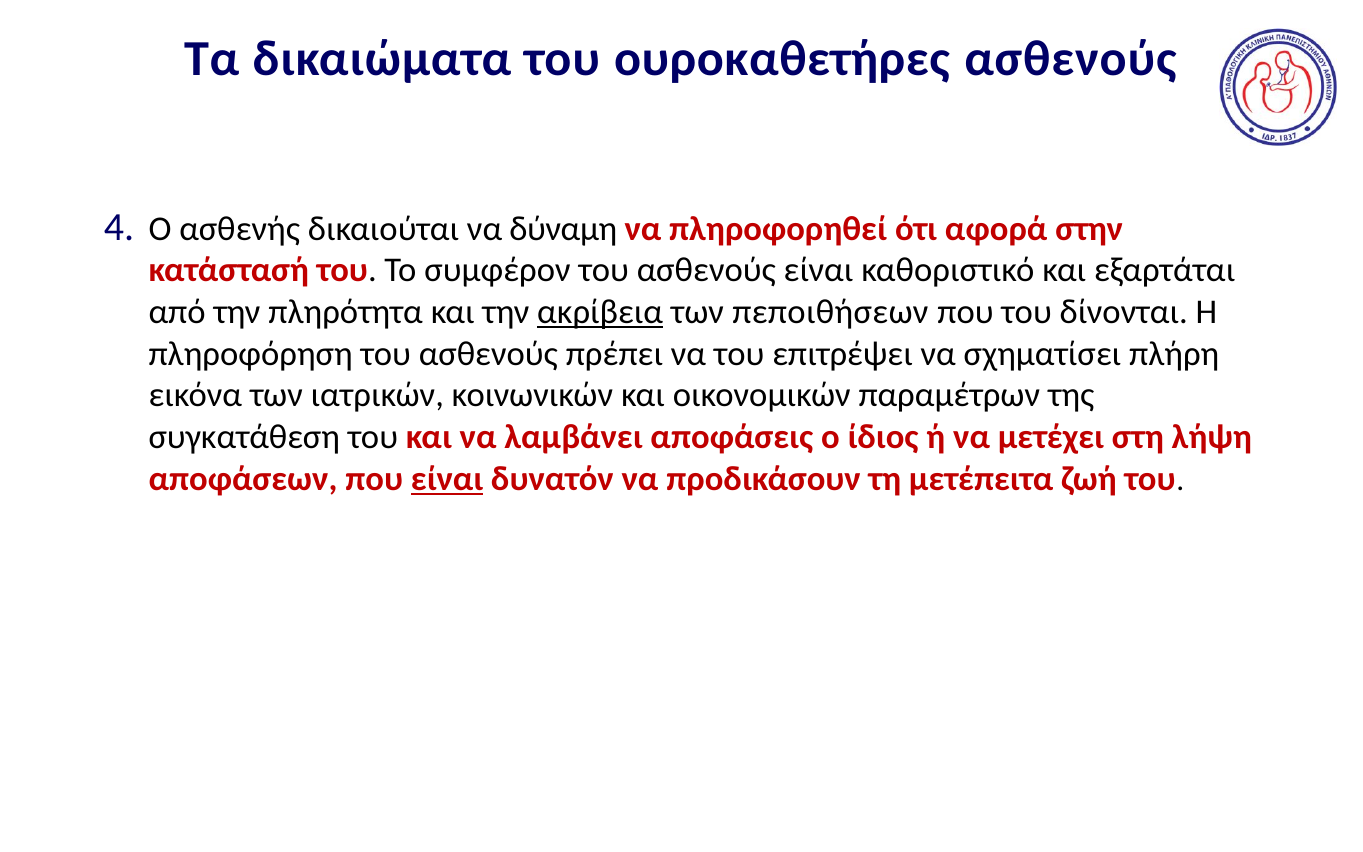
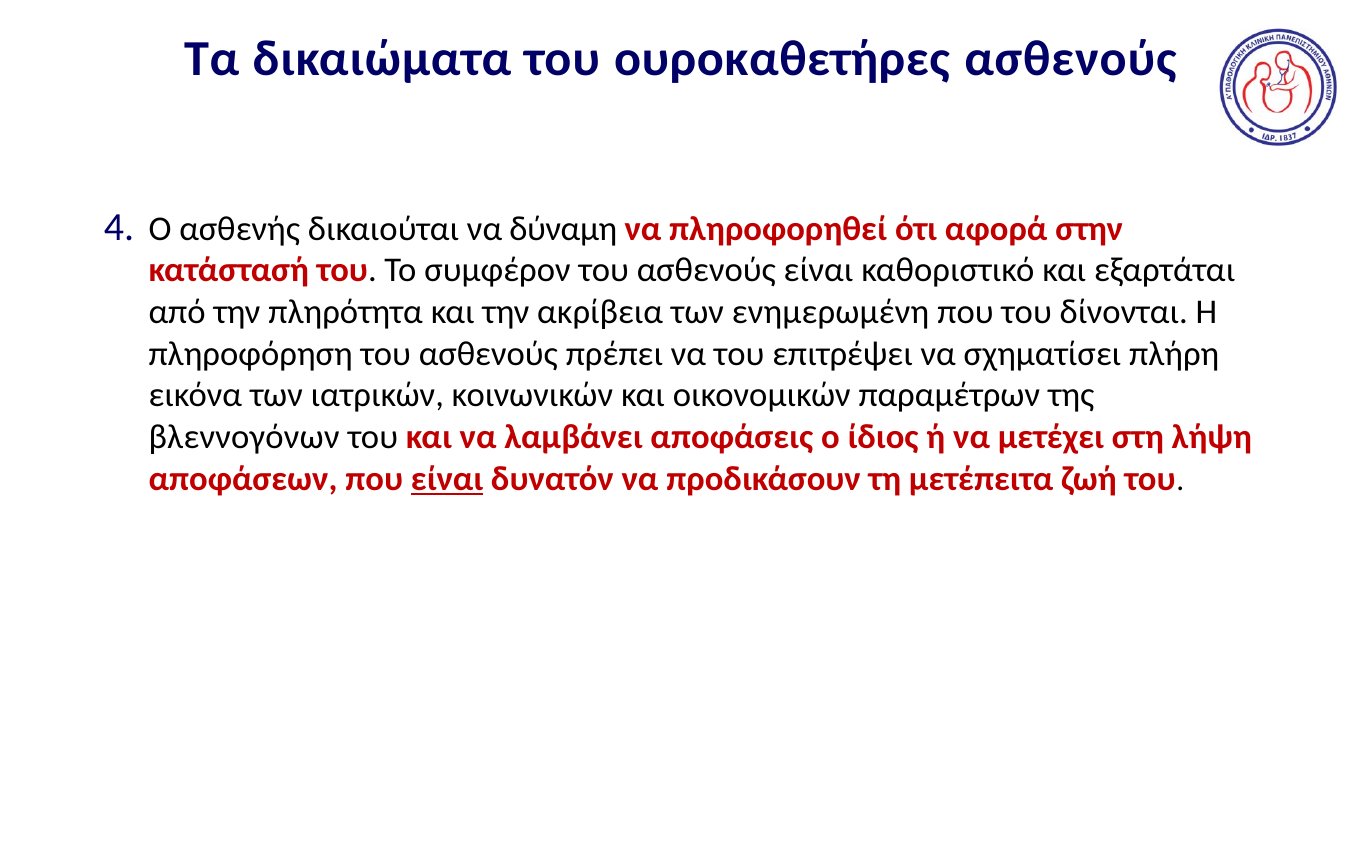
ακρίβεια underline: present -> none
πεποιθήσεων: πεποιθήσεων -> ενημερωμένη
συγκατάθεση: συγκατάθεση -> βλεννογόνων
